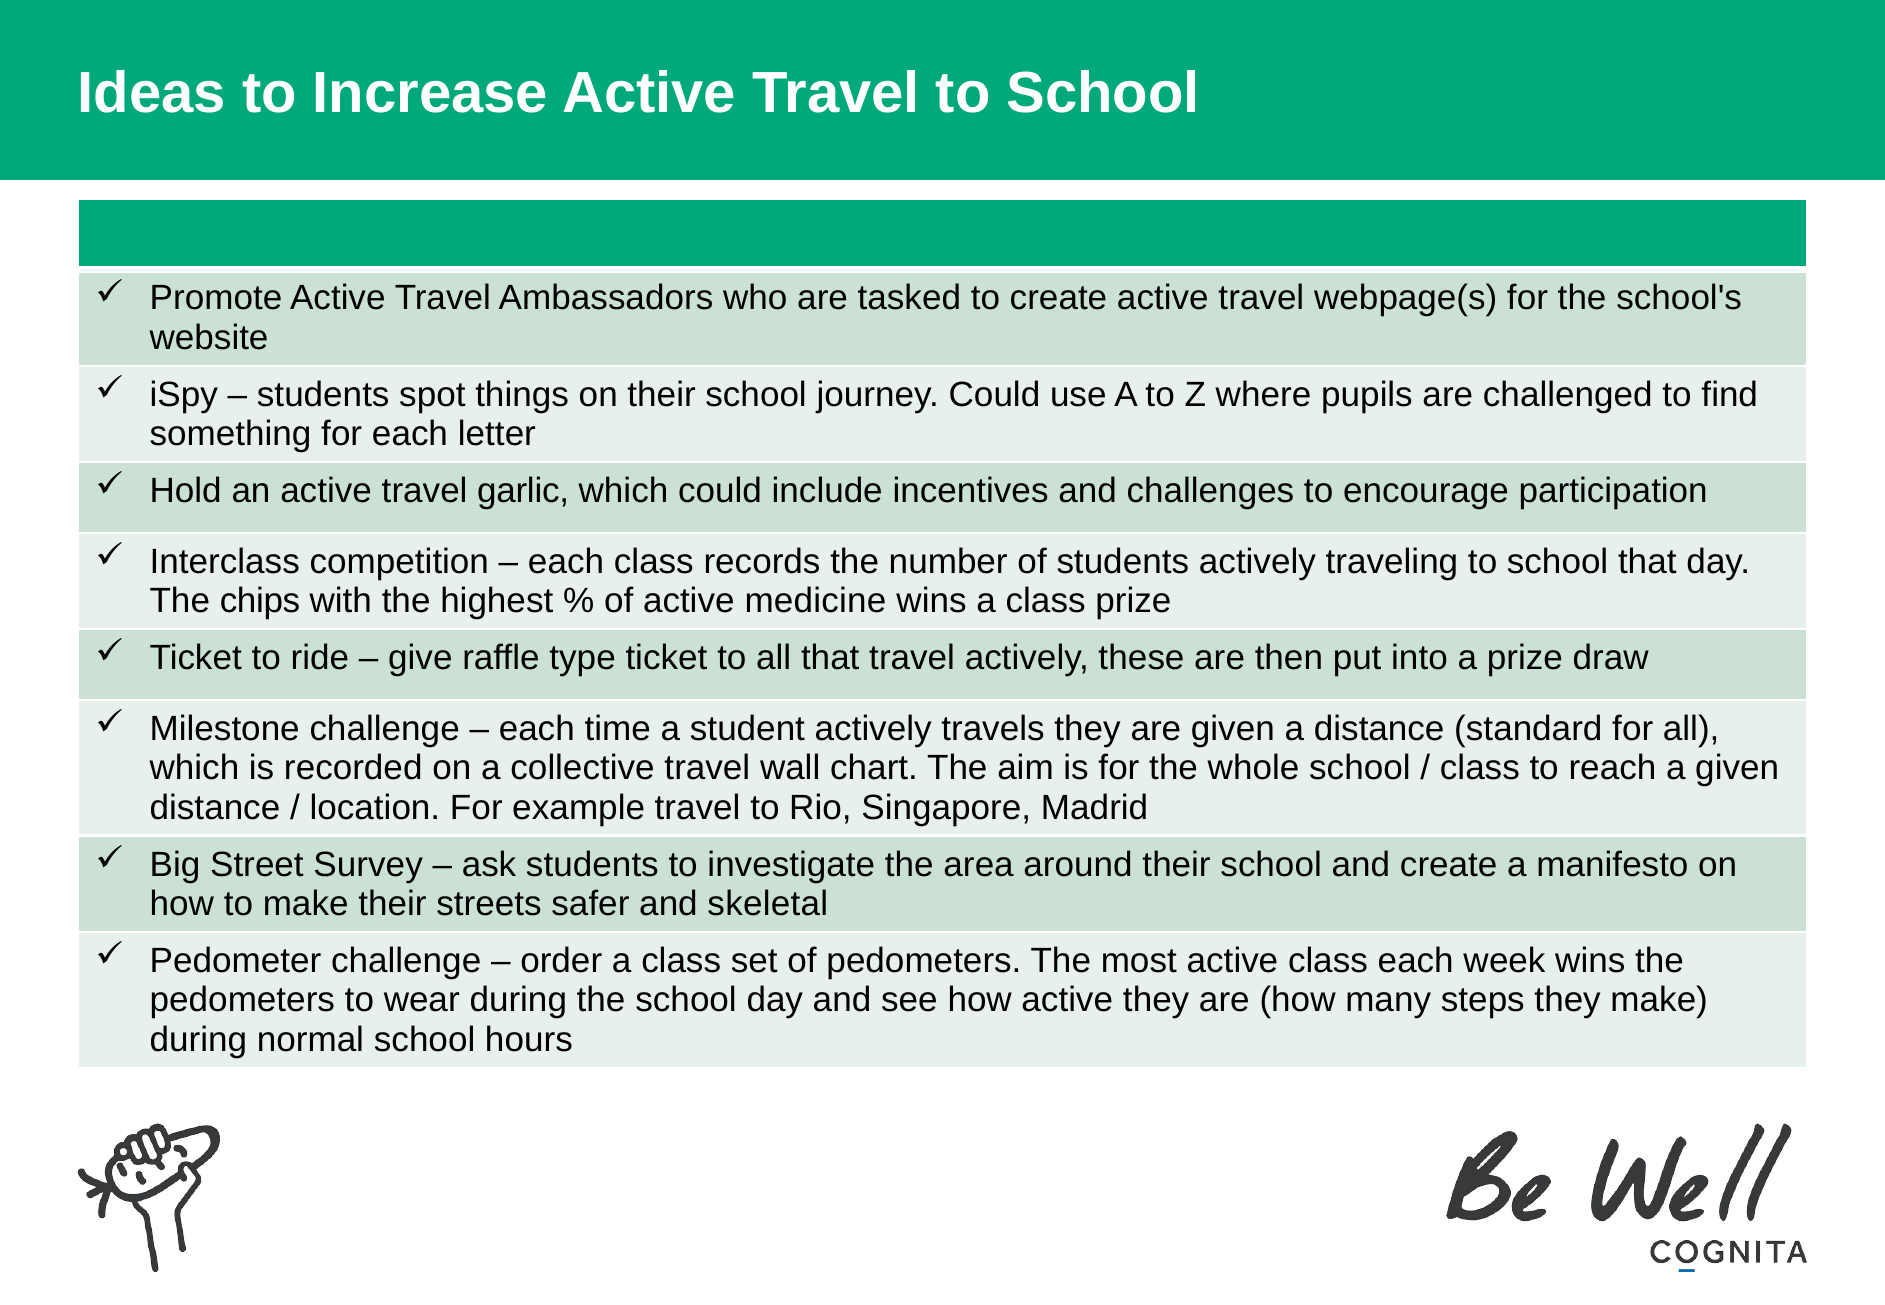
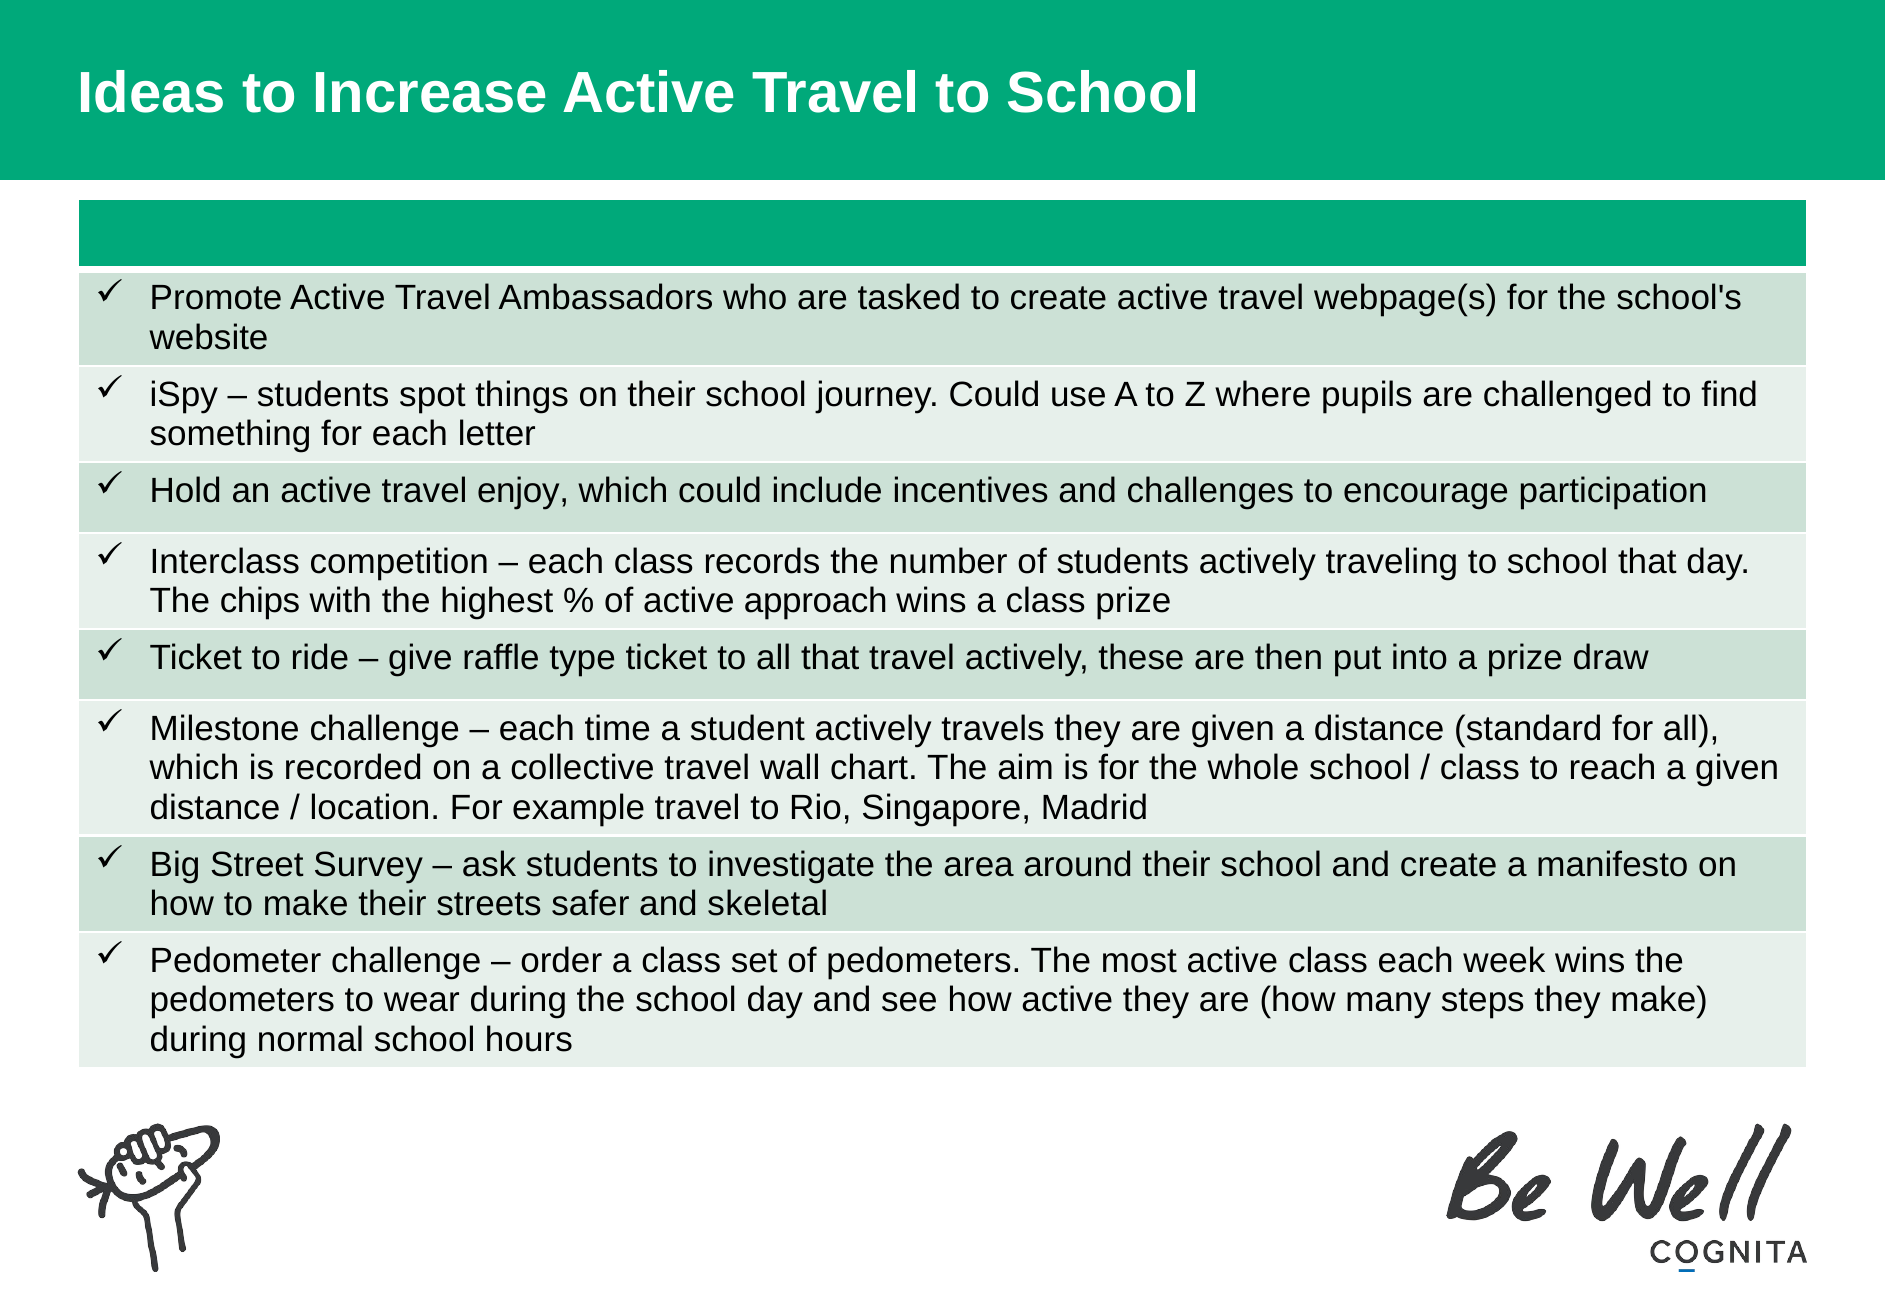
garlic: garlic -> enjoy
medicine: medicine -> approach
